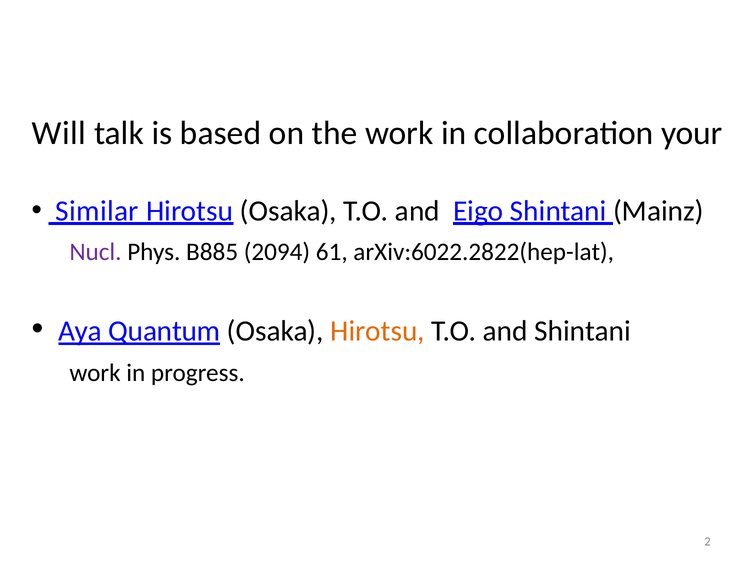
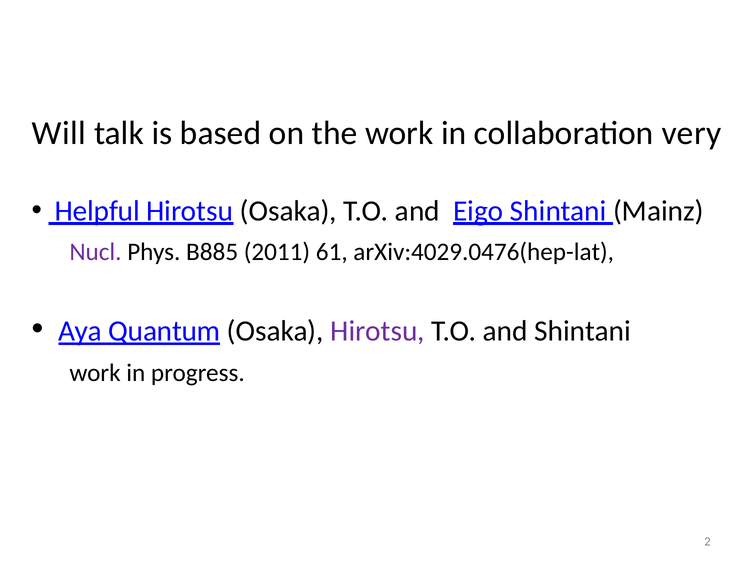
your: your -> very
Similar: Similar -> Helpful
2094: 2094 -> 2011
arXiv:6022.2822(hep-lat: arXiv:6022.2822(hep-lat -> arXiv:4029.0476(hep-lat
Hirotsu at (378, 331) colour: orange -> purple
